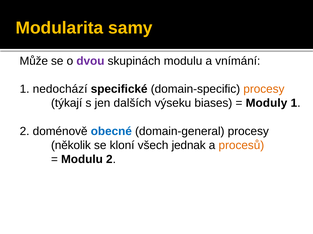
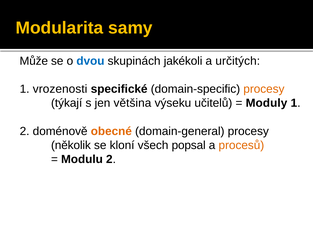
dvou colour: purple -> blue
skupinách modulu: modulu -> jakékoli
vnímání: vnímání -> určitých
nedochází: nedochází -> vrozenosti
dalších: dalších -> většina
biases: biases -> učitelů
obecné colour: blue -> orange
jednak: jednak -> popsal
